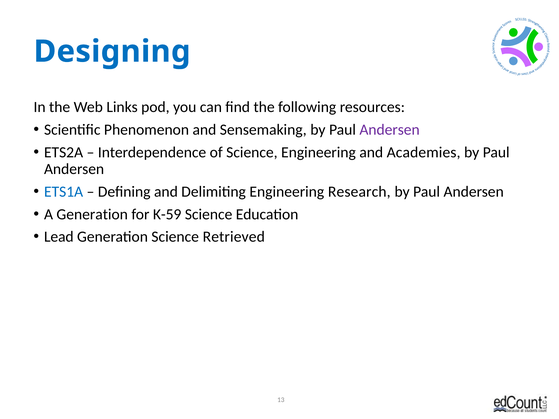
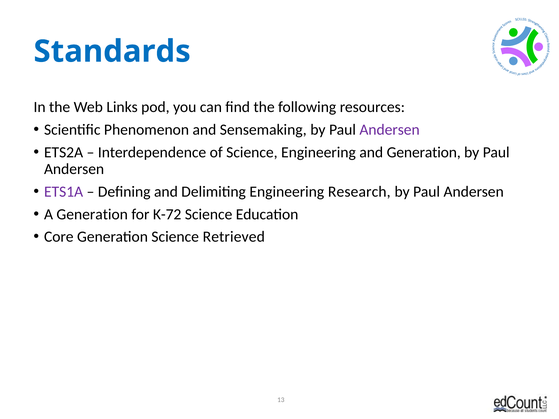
Designing: Designing -> Standards
and Academies: Academies -> Generation
ETS1A colour: blue -> purple
K-59: K-59 -> K-72
Lead: Lead -> Core
